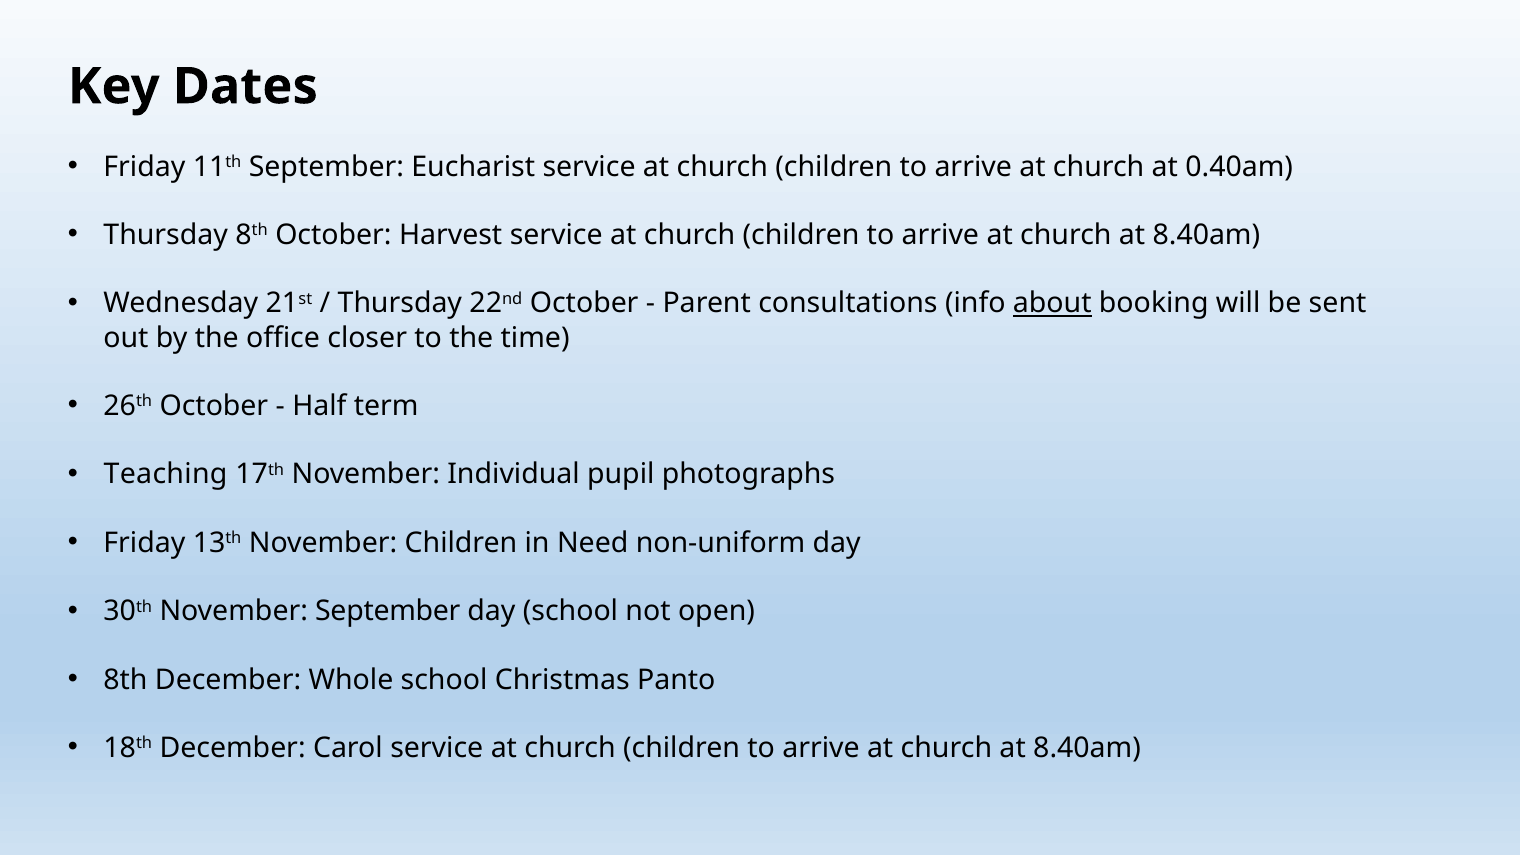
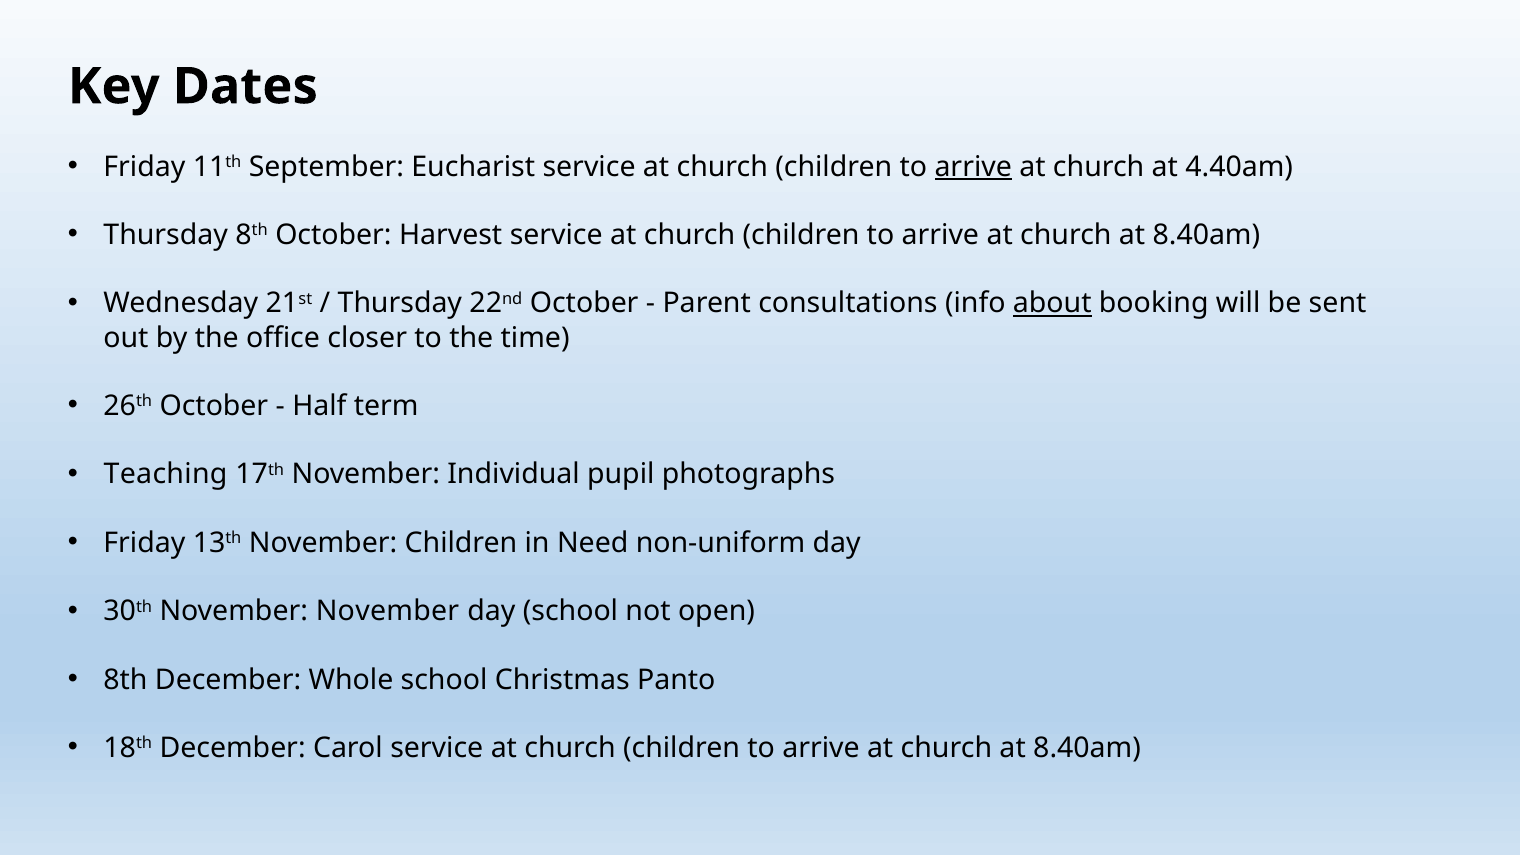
arrive at (973, 167) underline: none -> present
0.40am: 0.40am -> 4.40am
November September: September -> November
